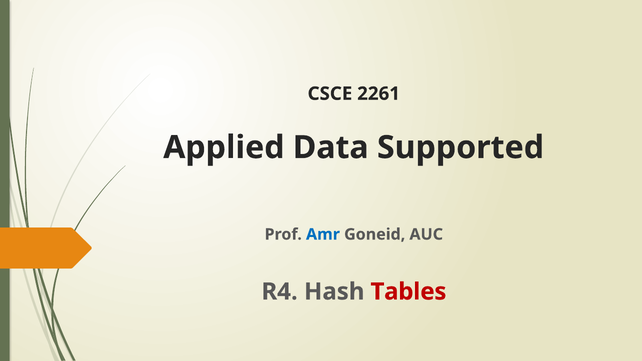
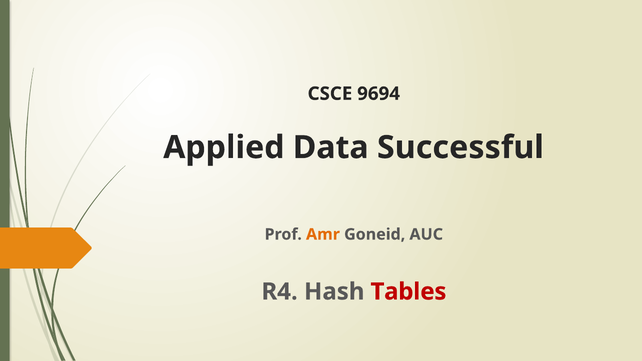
2261: 2261 -> 9694
Supported: Supported -> Successful
Amr colour: blue -> orange
